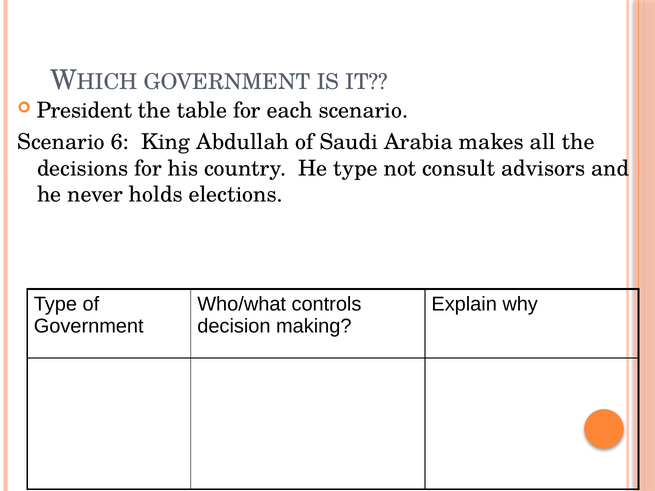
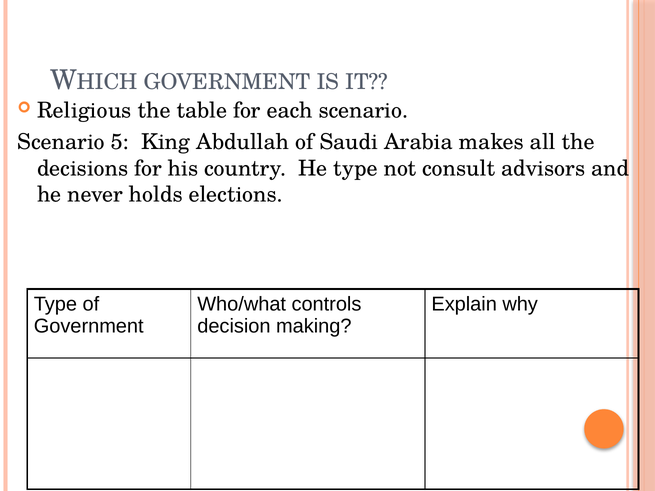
President: President -> Religious
6: 6 -> 5
